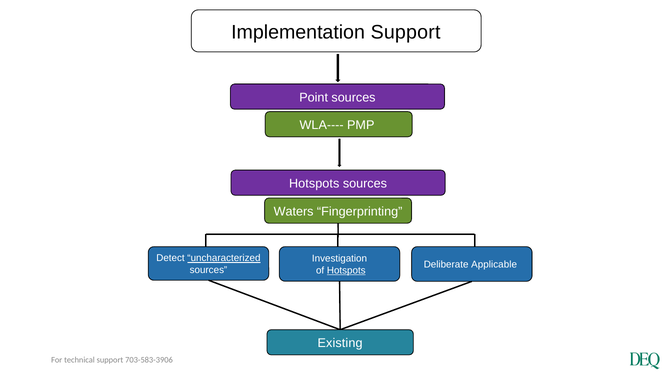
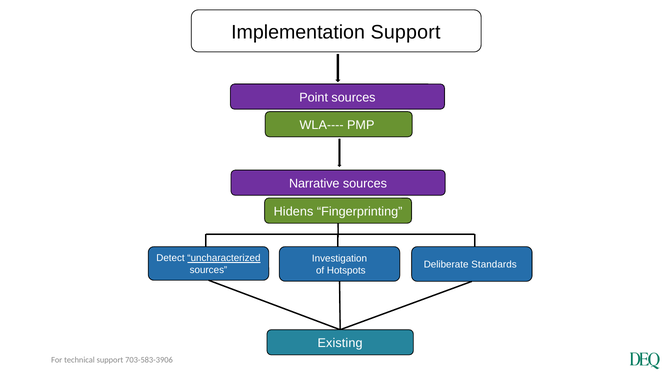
Hotspots at (314, 184): Hotspots -> Narrative
Waters: Waters -> Hidens
Applicable: Applicable -> Standards
Hotspots at (346, 270) underline: present -> none
